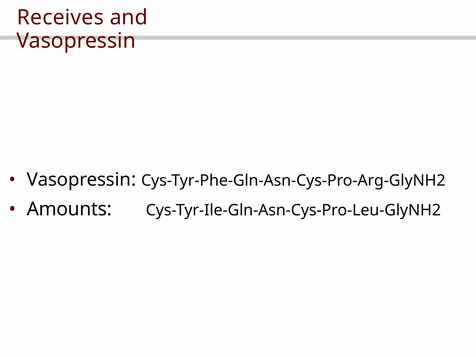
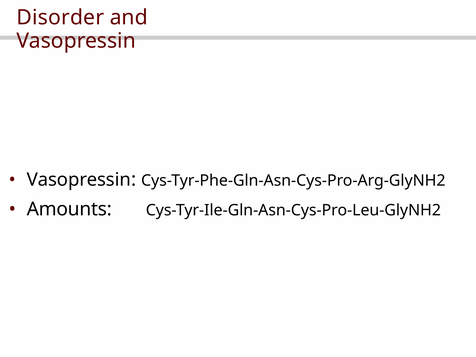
Receives: Receives -> Disorder
